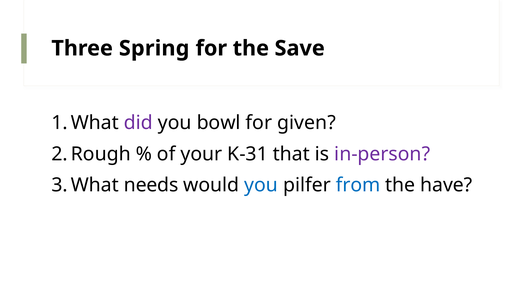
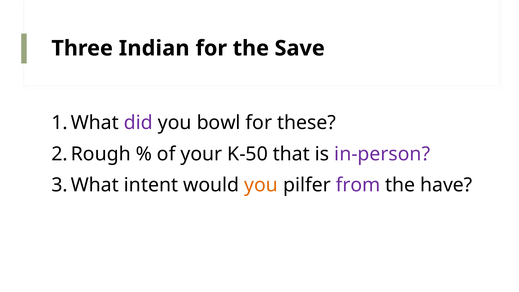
Spring: Spring -> Indian
given: given -> these
K-31: K-31 -> K-50
needs: needs -> intent
you at (261, 185) colour: blue -> orange
from colour: blue -> purple
